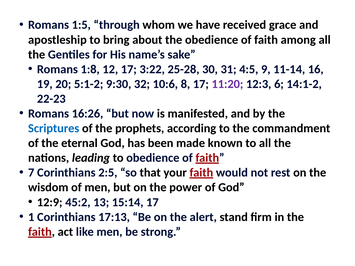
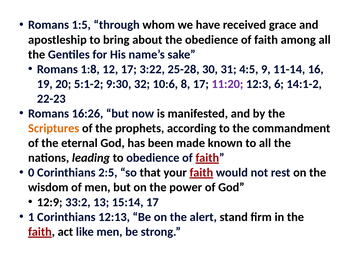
Scriptures colour: blue -> orange
7: 7 -> 0
45:2: 45:2 -> 33:2
17:13: 17:13 -> 12:13
